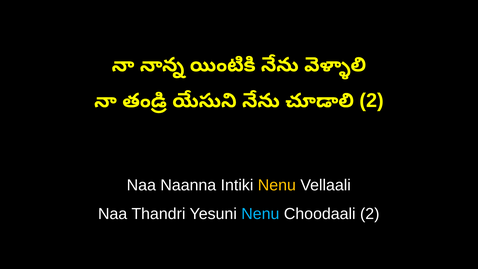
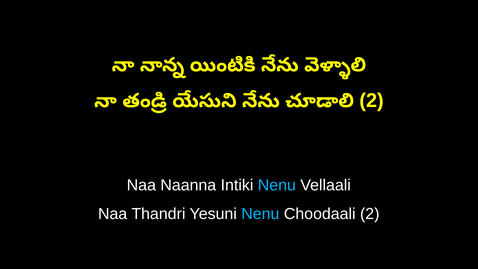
Nenu at (277, 185) colour: yellow -> light blue
